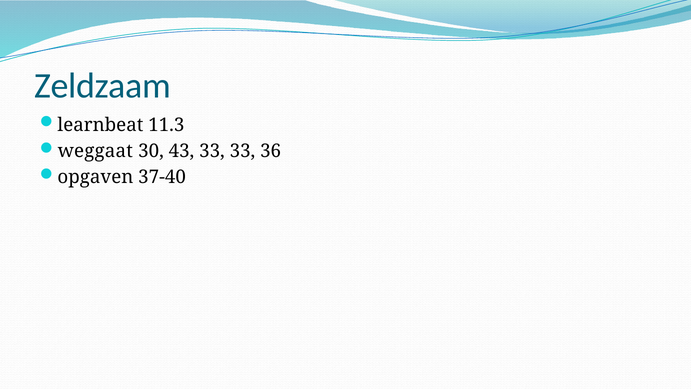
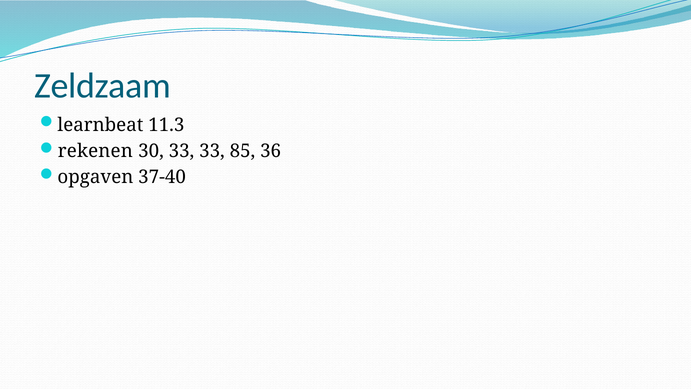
weggaat: weggaat -> rekenen
30 43: 43 -> 33
33 33: 33 -> 85
